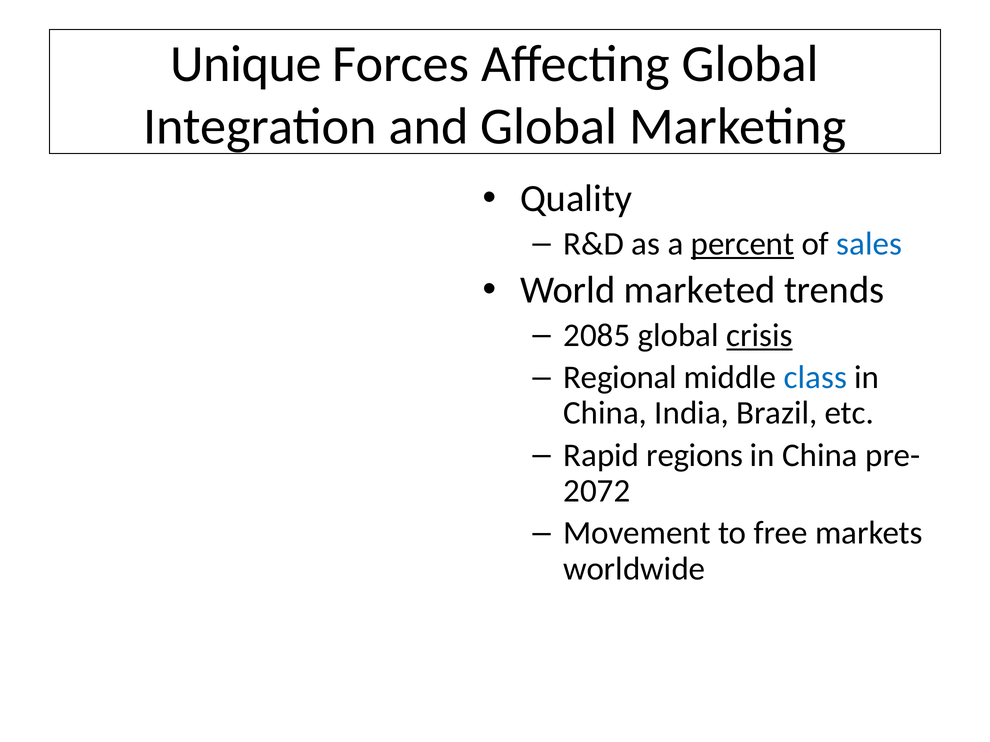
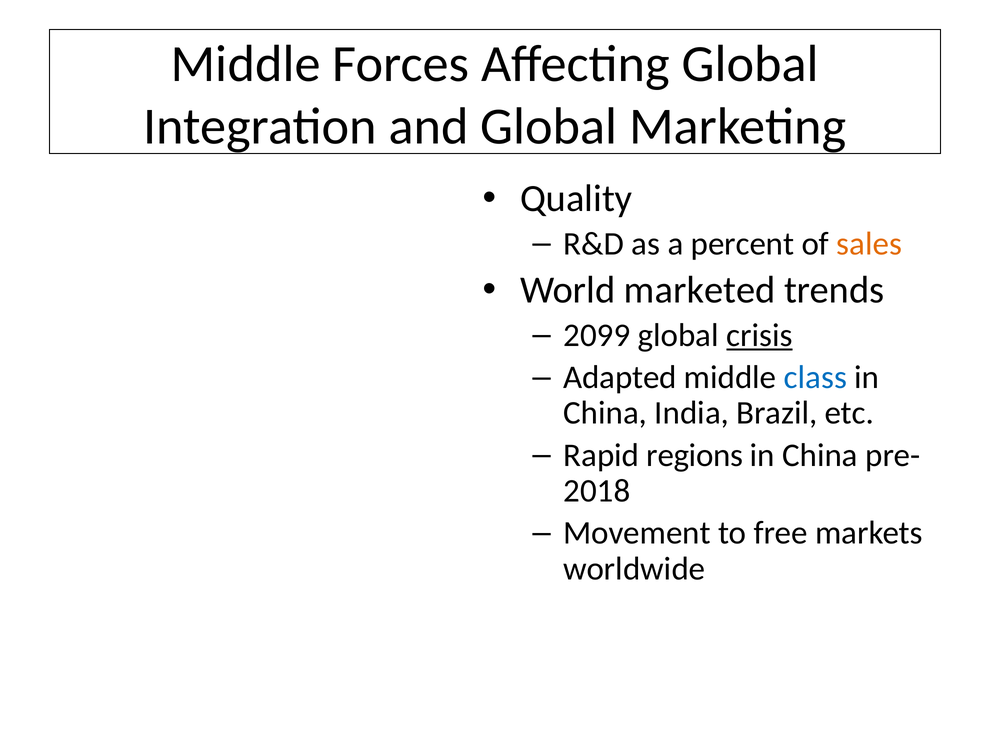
Unique at (246, 64): Unique -> Middle
percent underline: present -> none
sales colour: blue -> orange
2085: 2085 -> 2099
Regional: Regional -> Adapted
2072: 2072 -> 2018
